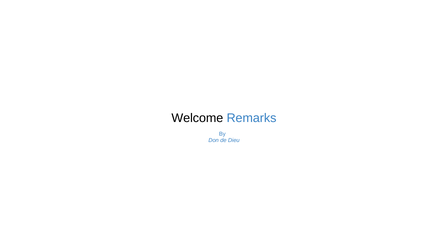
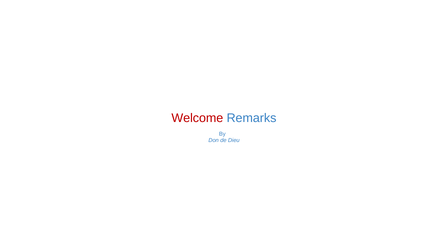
Welcome colour: black -> red
